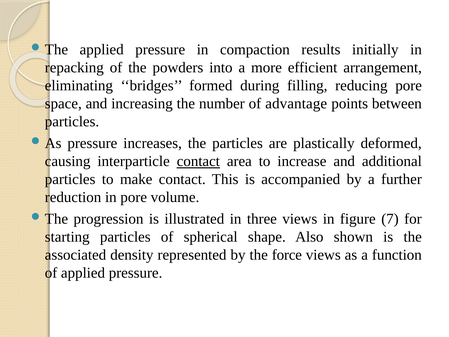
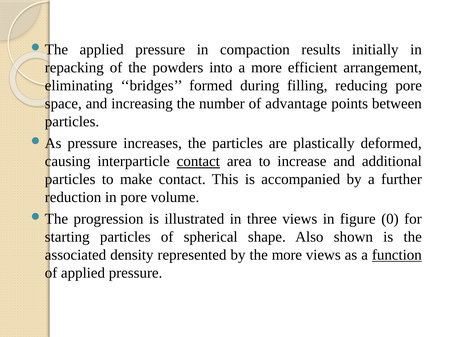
7: 7 -> 0
the force: force -> more
function underline: none -> present
